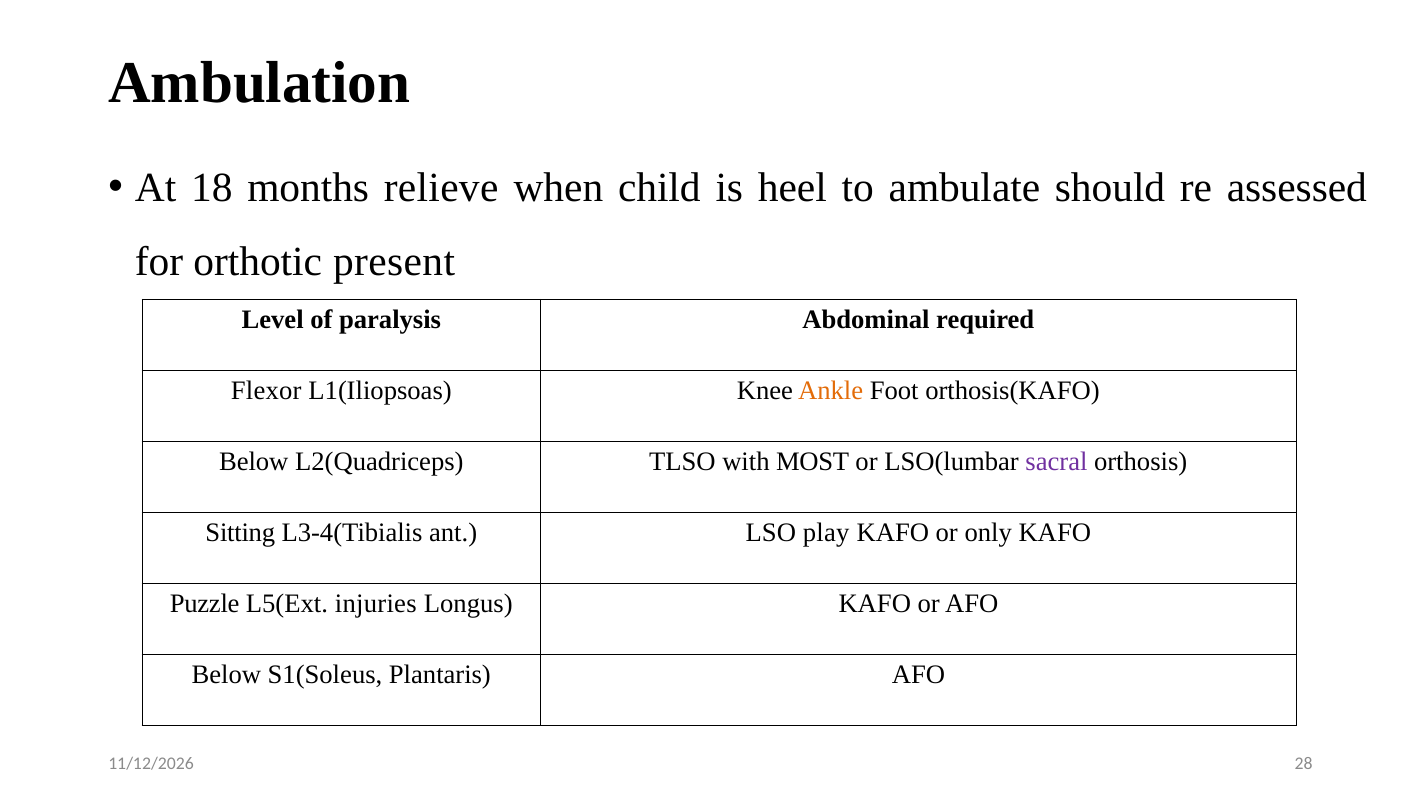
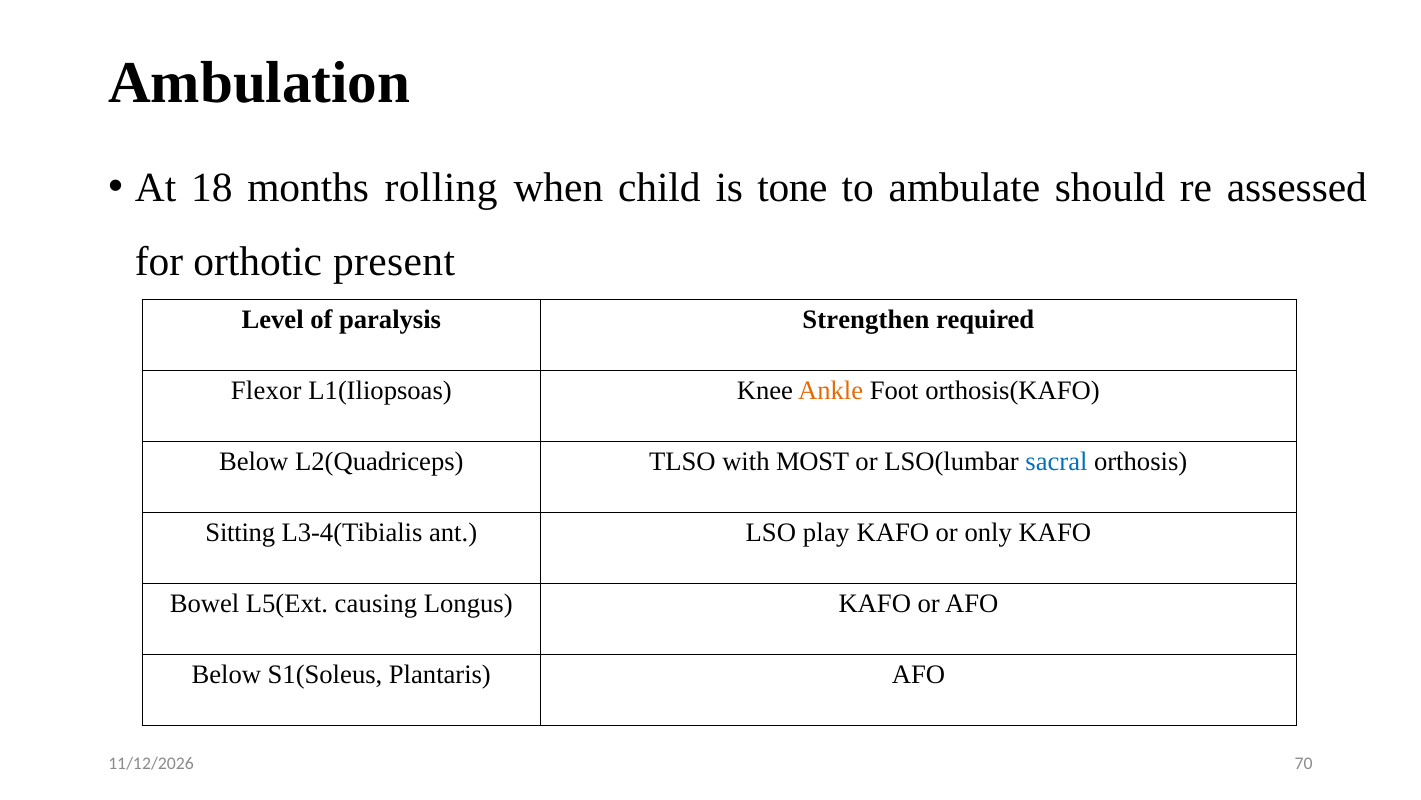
relieve: relieve -> rolling
heel: heel -> tone
Abdominal: Abdominal -> Strengthen
sacral colour: purple -> blue
Puzzle: Puzzle -> Bowel
injuries: injuries -> causing
28: 28 -> 70
